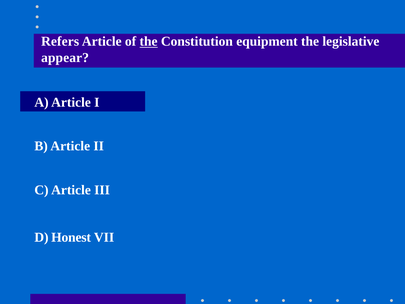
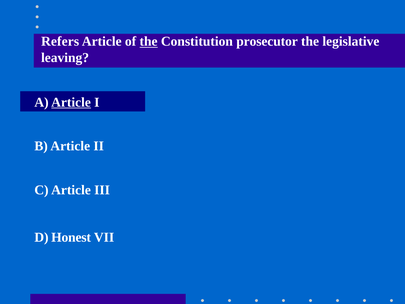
equipment: equipment -> prosecutor
appear: appear -> leaving
Article at (71, 102) underline: none -> present
